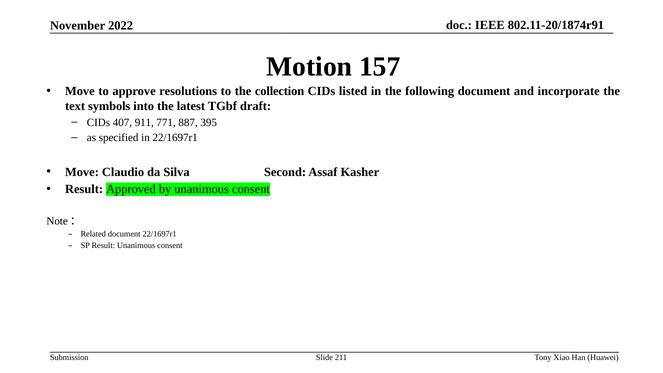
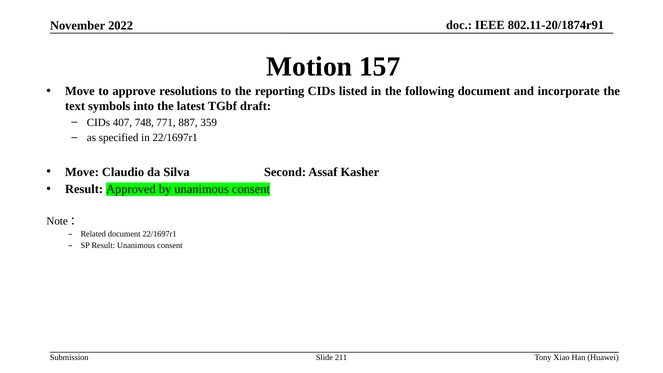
collection: collection -> reporting
911: 911 -> 748
395: 395 -> 359
